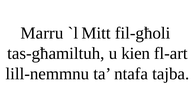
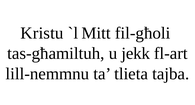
Marru: Marru -> Kristu
kien: kien -> jekk
ntafa: ntafa -> tlieta
